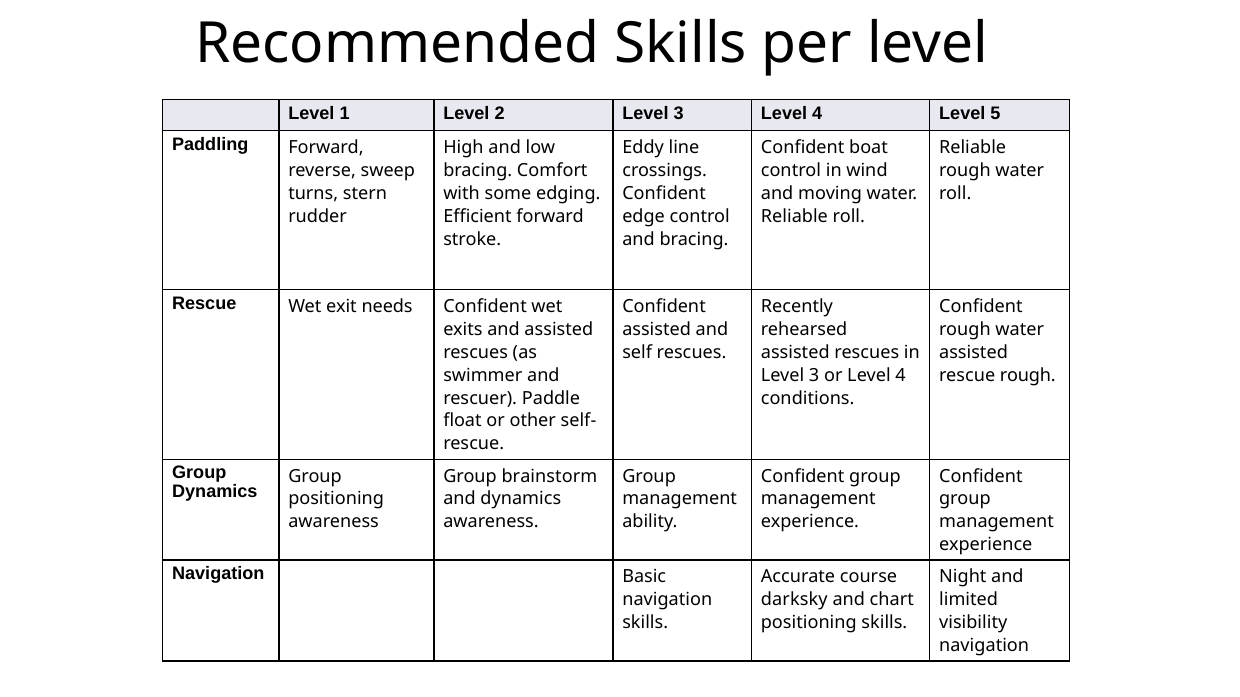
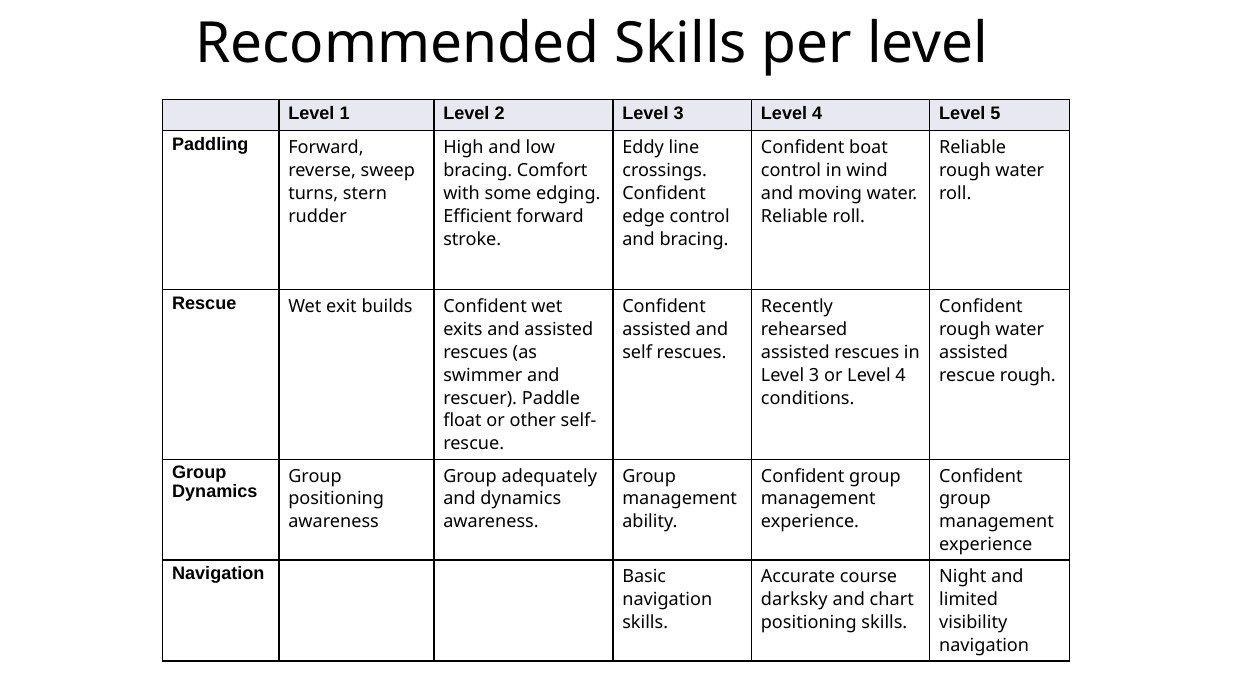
needs: needs -> builds
brainstorm: brainstorm -> adequately
